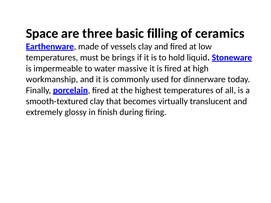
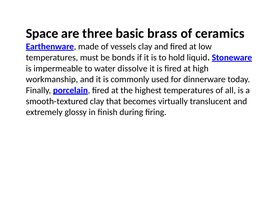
filling: filling -> brass
brings: brings -> bonds
massive: massive -> dissolve
